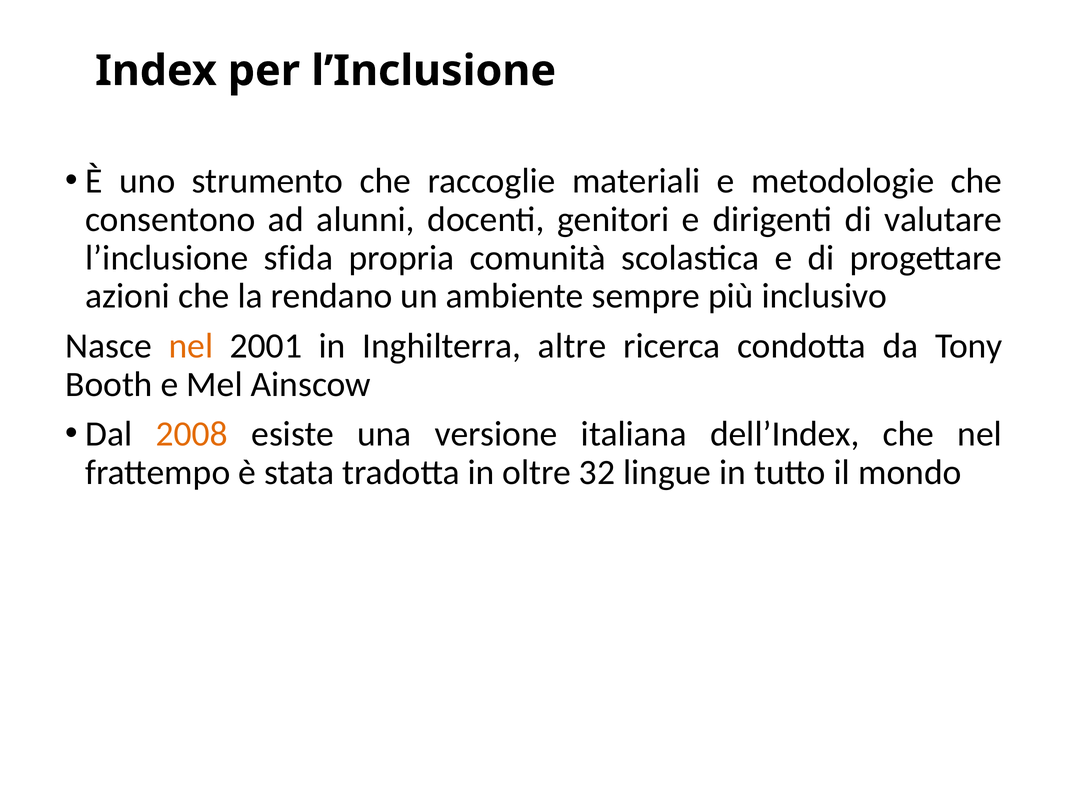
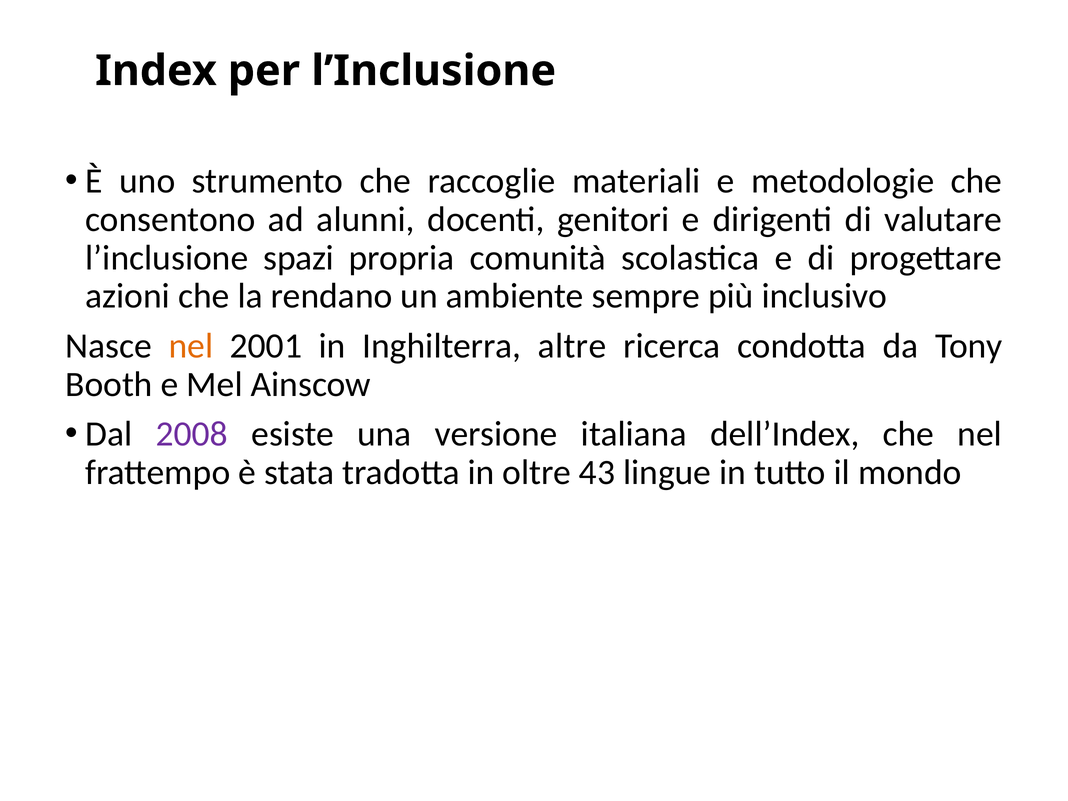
sfida: sfida -> spazi
2008 colour: orange -> purple
32: 32 -> 43
